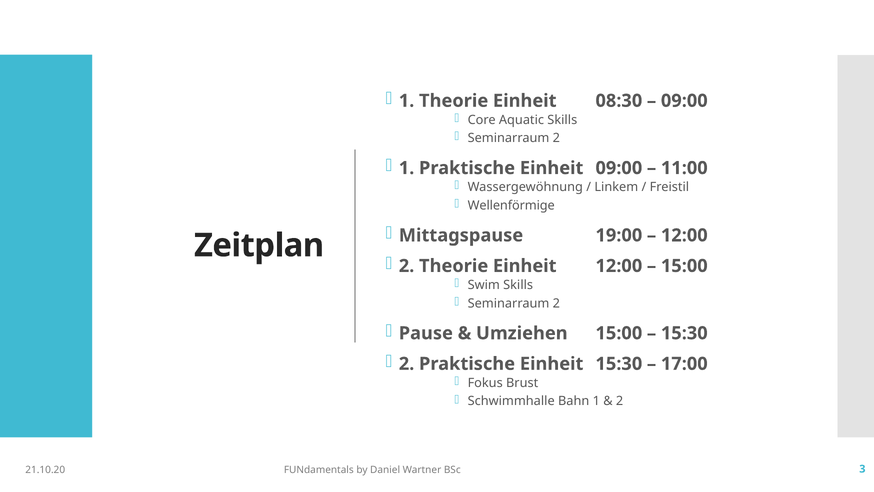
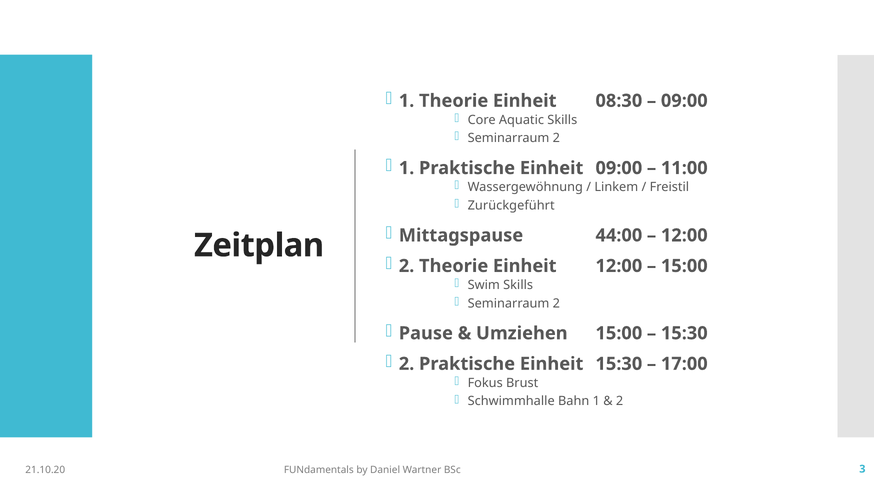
Wellenförmige: Wellenförmige -> Zurückgeführt
19:00: 19:00 -> 44:00
